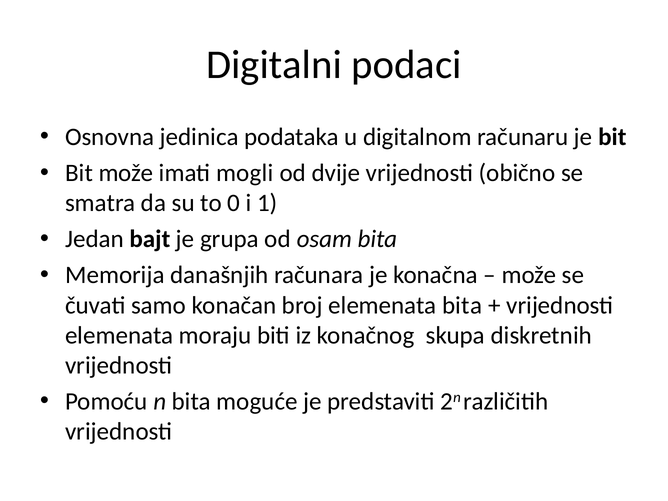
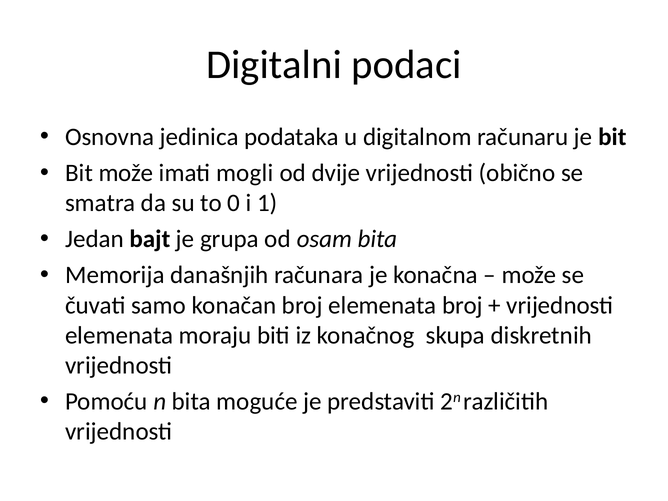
elemenata bita: bita -> broj
